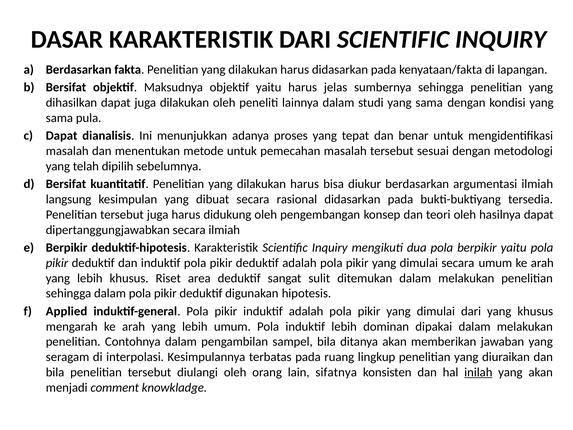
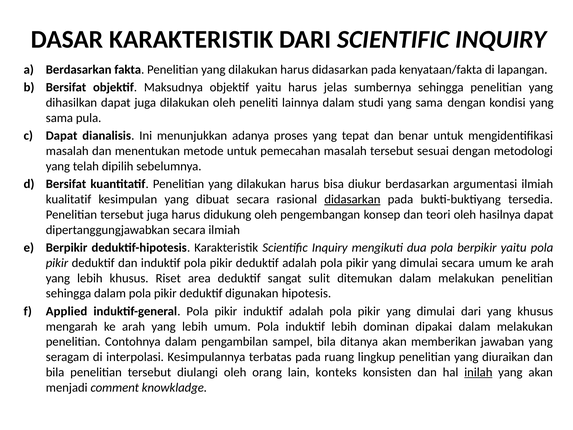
langsung: langsung -> kualitatif
didasarkan at (352, 199) underline: none -> present
sifatnya: sifatnya -> konteks
